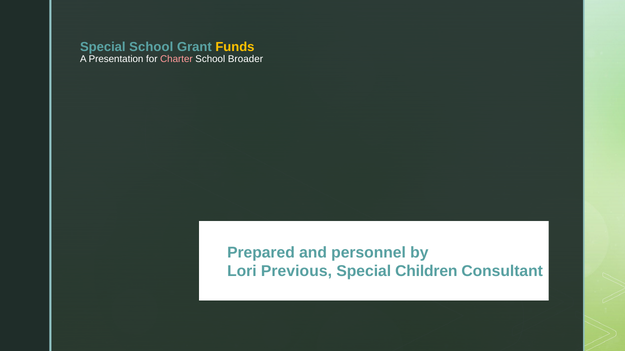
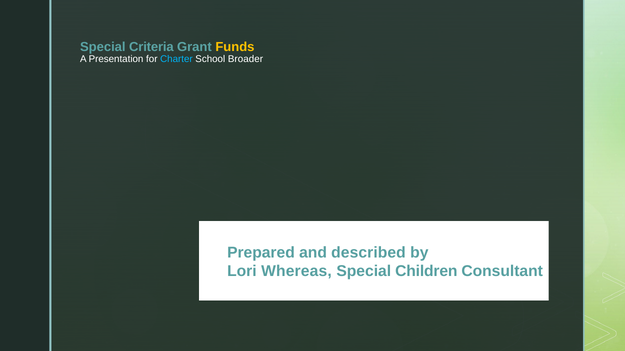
Special School: School -> Criteria
Charter colour: pink -> light blue
personnel: personnel -> described
Previous: Previous -> Whereas
